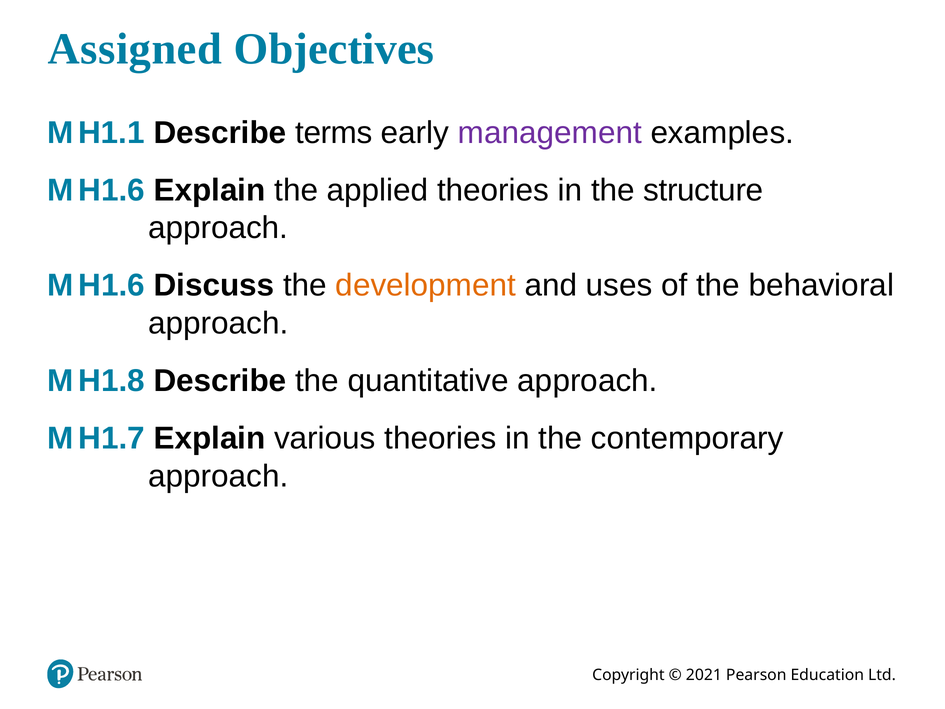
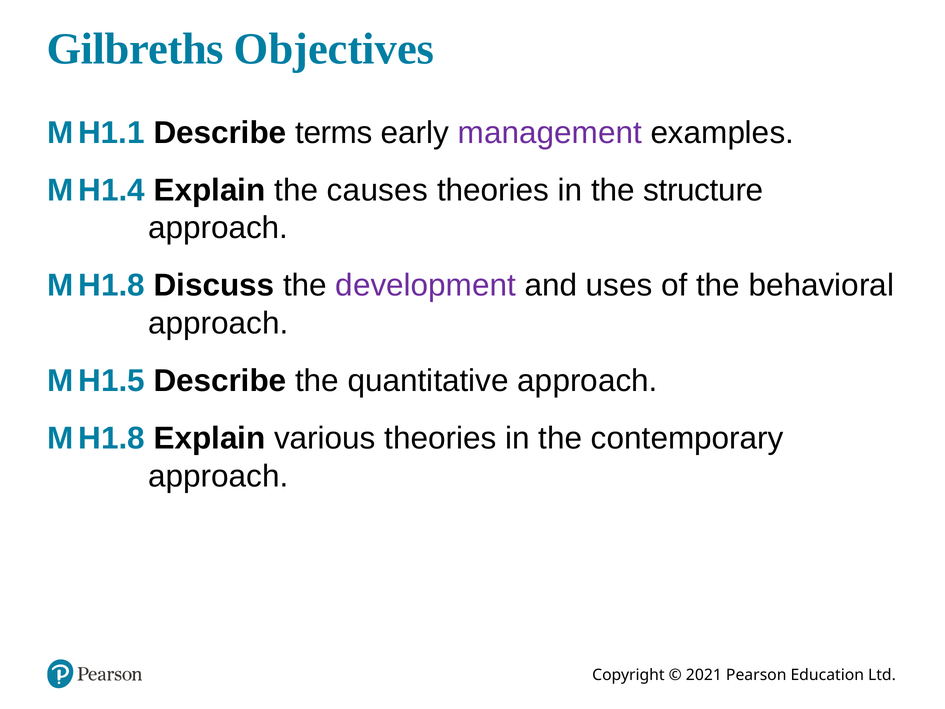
Assigned: Assigned -> Gilbreths
H1.6 at (112, 190): H1.6 -> H1.4
applied: applied -> causes
H1.6 at (112, 285): H1.6 -> H1.8
development colour: orange -> purple
H1.8: H1.8 -> H1.5
H1.7 at (112, 438): H1.7 -> H1.8
